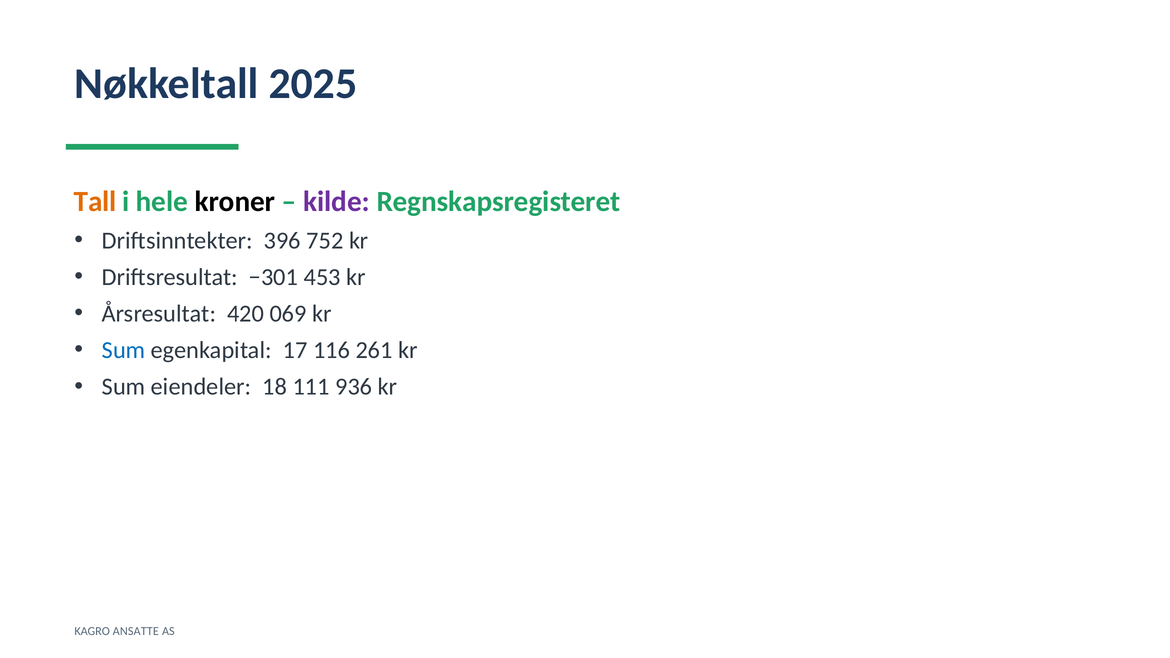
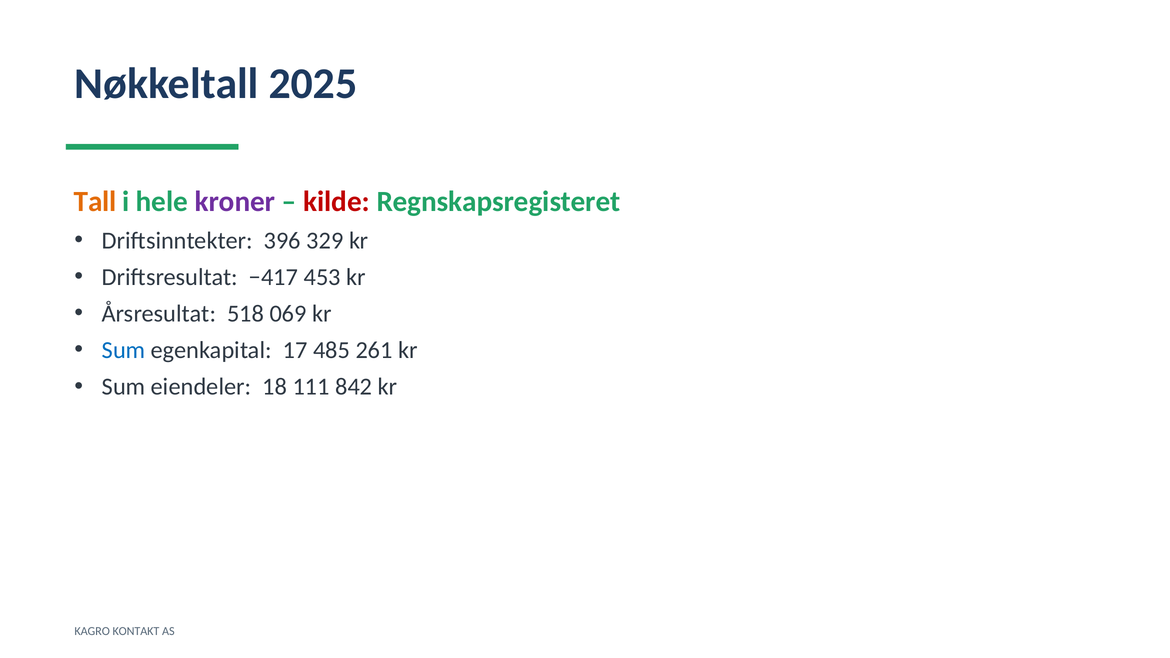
kroner colour: black -> purple
kilde colour: purple -> red
752: 752 -> 329
−301: −301 -> −417
420: 420 -> 518
116: 116 -> 485
936: 936 -> 842
ANSATTE: ANSATTE -> KONTAKT
